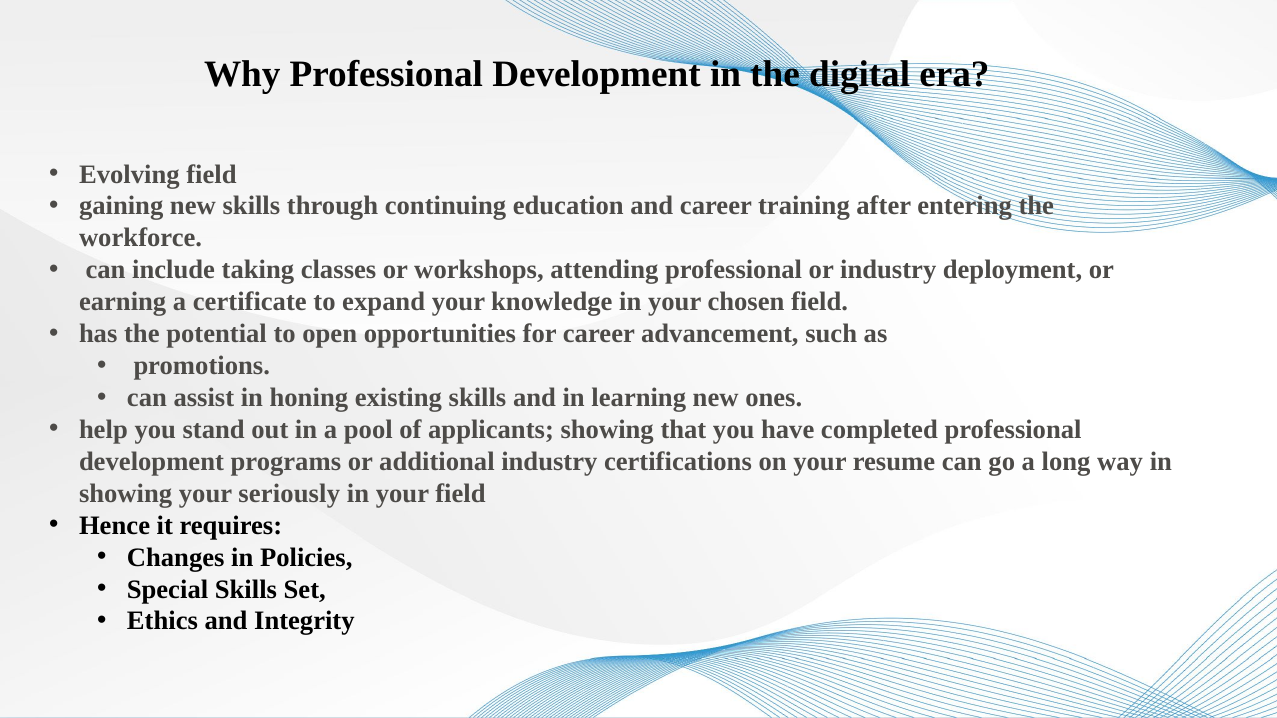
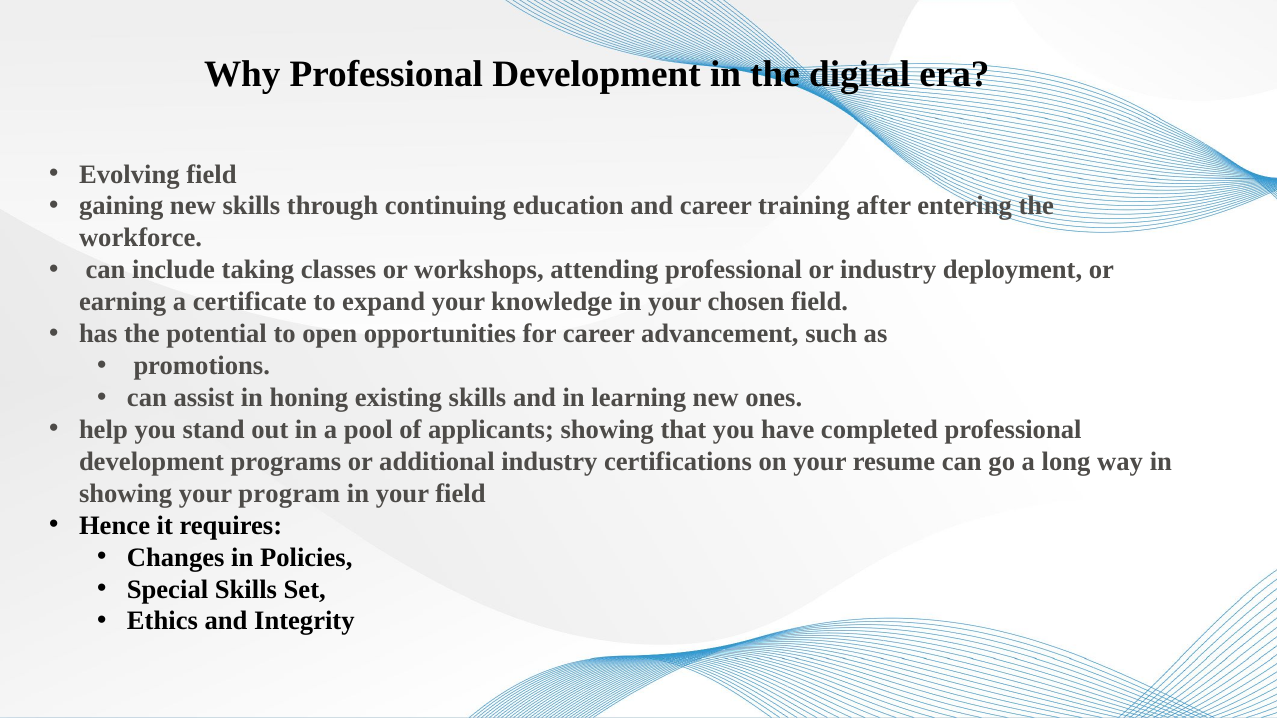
seriously: seriously -> program
